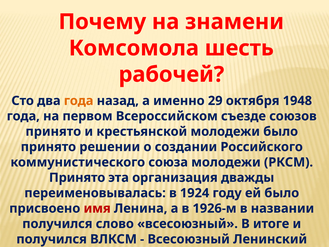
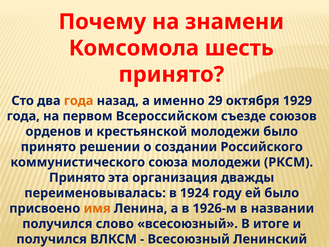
рабочей at (171, 74): рабочей -> принято
1948: 1948 -> 1929
принято at (53, 131): принято -> орденов
имя colour: red -> orange
